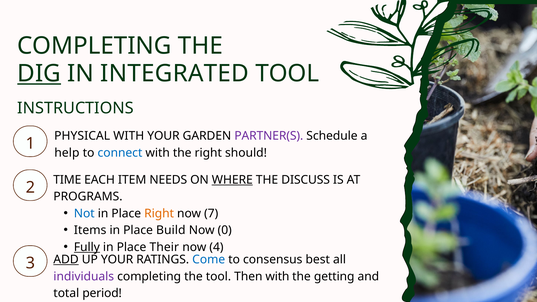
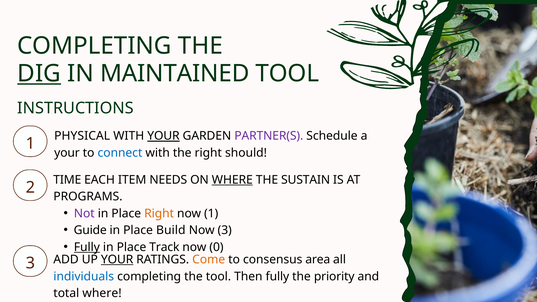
INTEGRATED: INTEGRATED -> MAINTAINED
YOUR at (163, 136) underline: none -> present
help at (67, 153): help -> your
DISCUSS: DISCUSS -> SUSTAIN
Not colour: blue -> purple
now 7: 7 -> 1
Items: Items -> Guide
Now 0: 0 -> 3
Their: Their -> Track
4: 4 -> 0
ADD underline: present -> none
YOUR at (117, 260) underline: none -> present
Come colour: blue -> orange
best: best -> area
individuals colour: purple -> blue
Then with: with -> fully
getting: getting -> priority
total period: period -> where
